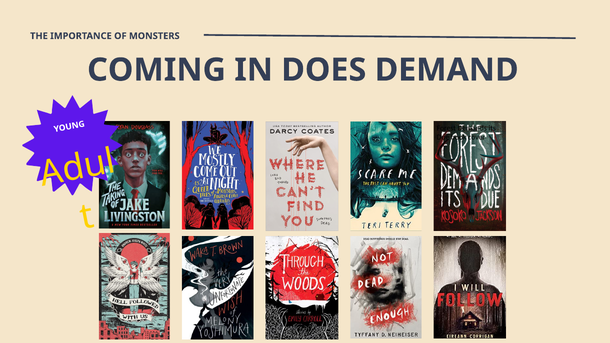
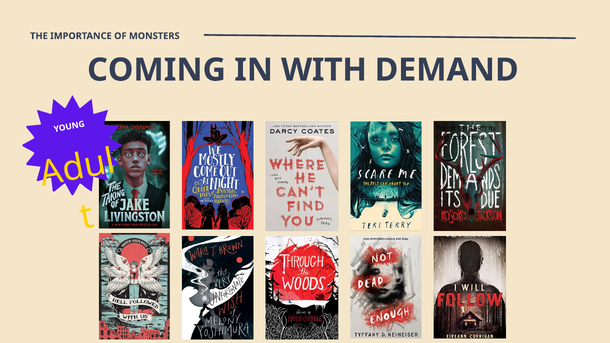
DOES: DOES -> WITH
